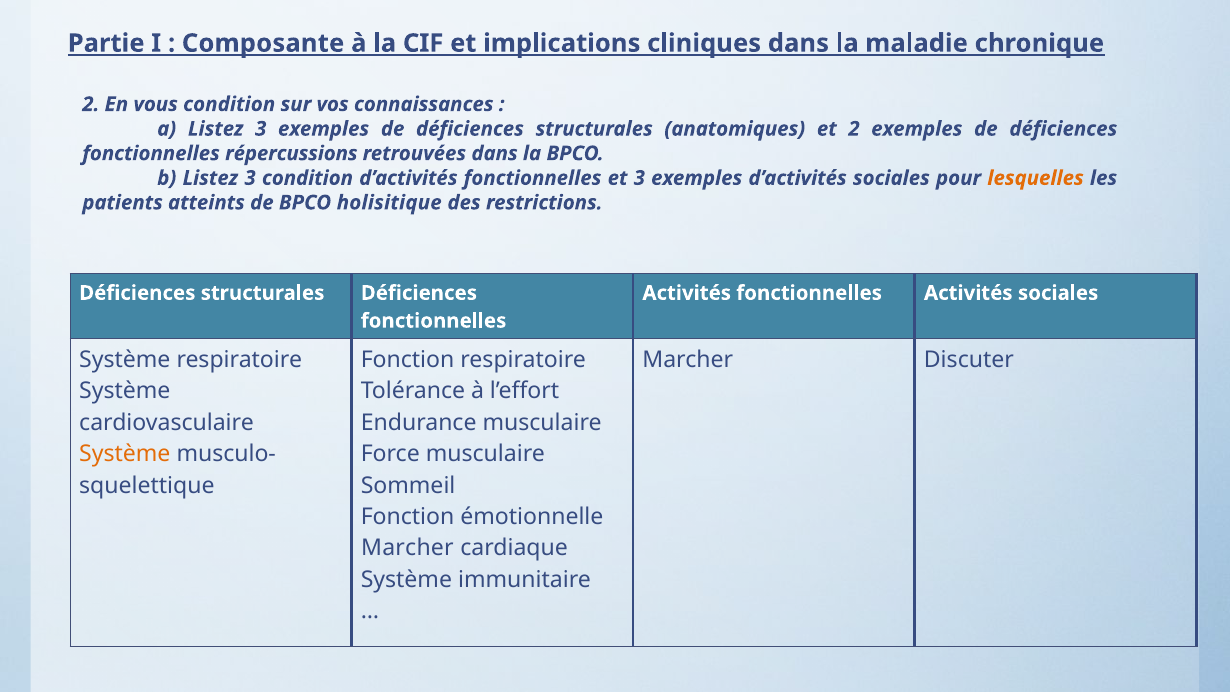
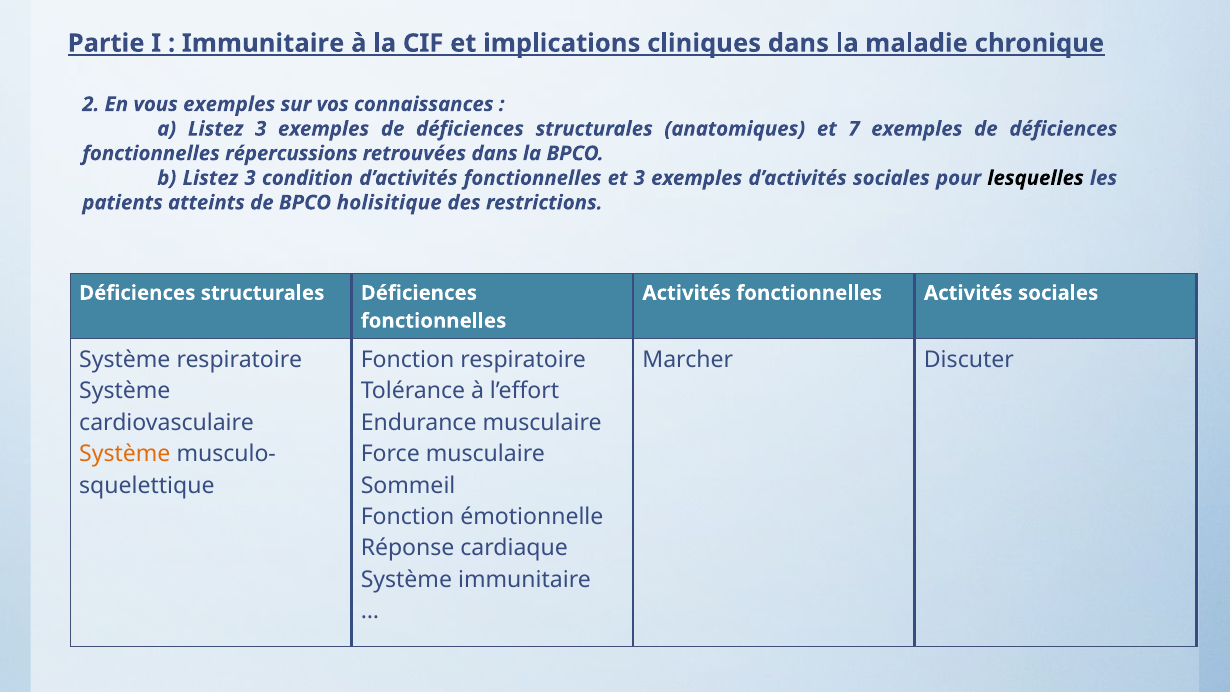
Composante at (263, 43): Composante -> Immunitaire
vous condition: condition -> exemples
et 2: 2 -> 7
lesquelles colour: orange -> black
Marcher at (407, 548): Marcher -> Réponse
